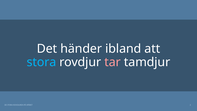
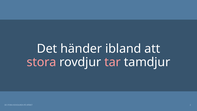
stora at (41, 62) colour: light blue -> pink
